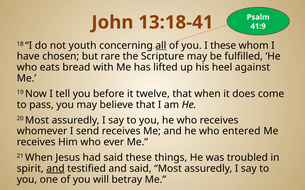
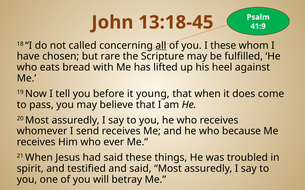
13:18-41: 13:18-41 -> 13:18-45
youth: youth -> called
twelve: twelve -> young
entered: entered -> because
and at (55, 169) underline: present -> none
